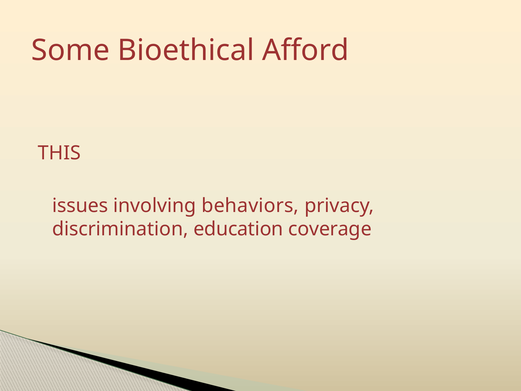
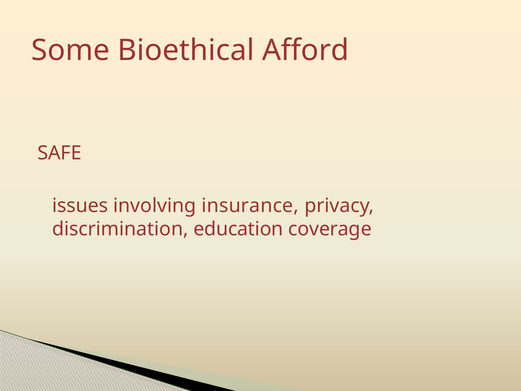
THIS: THIS -> SAFE
behaviors: behaviors -> insurance
